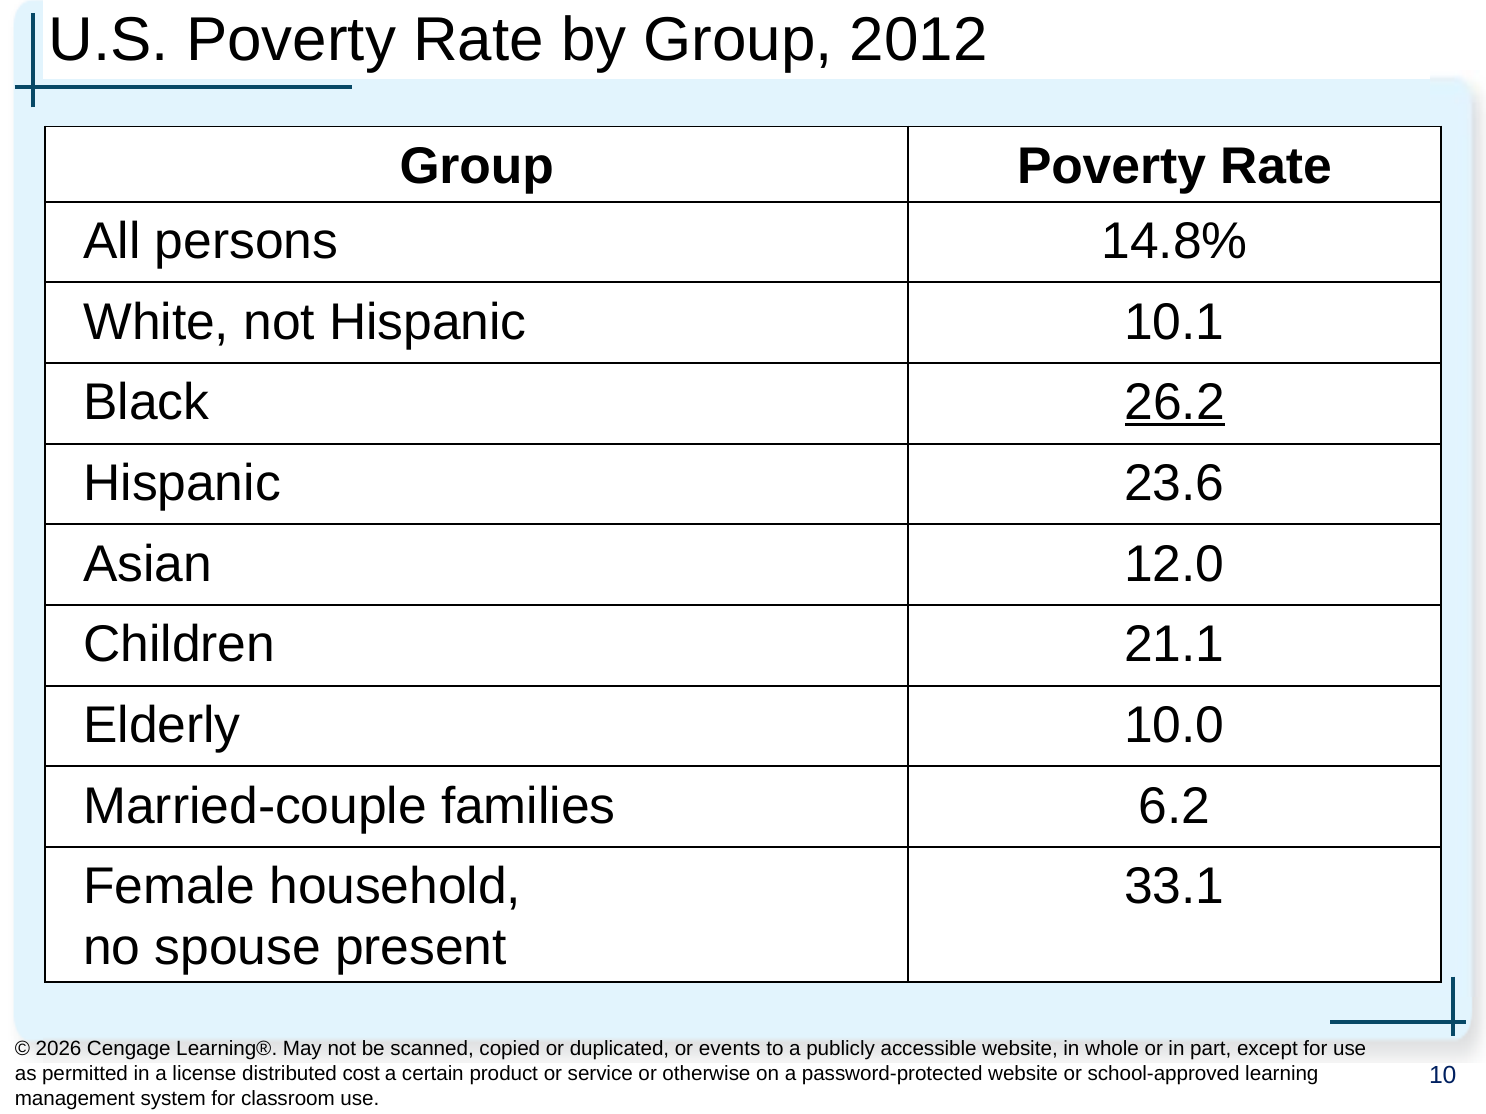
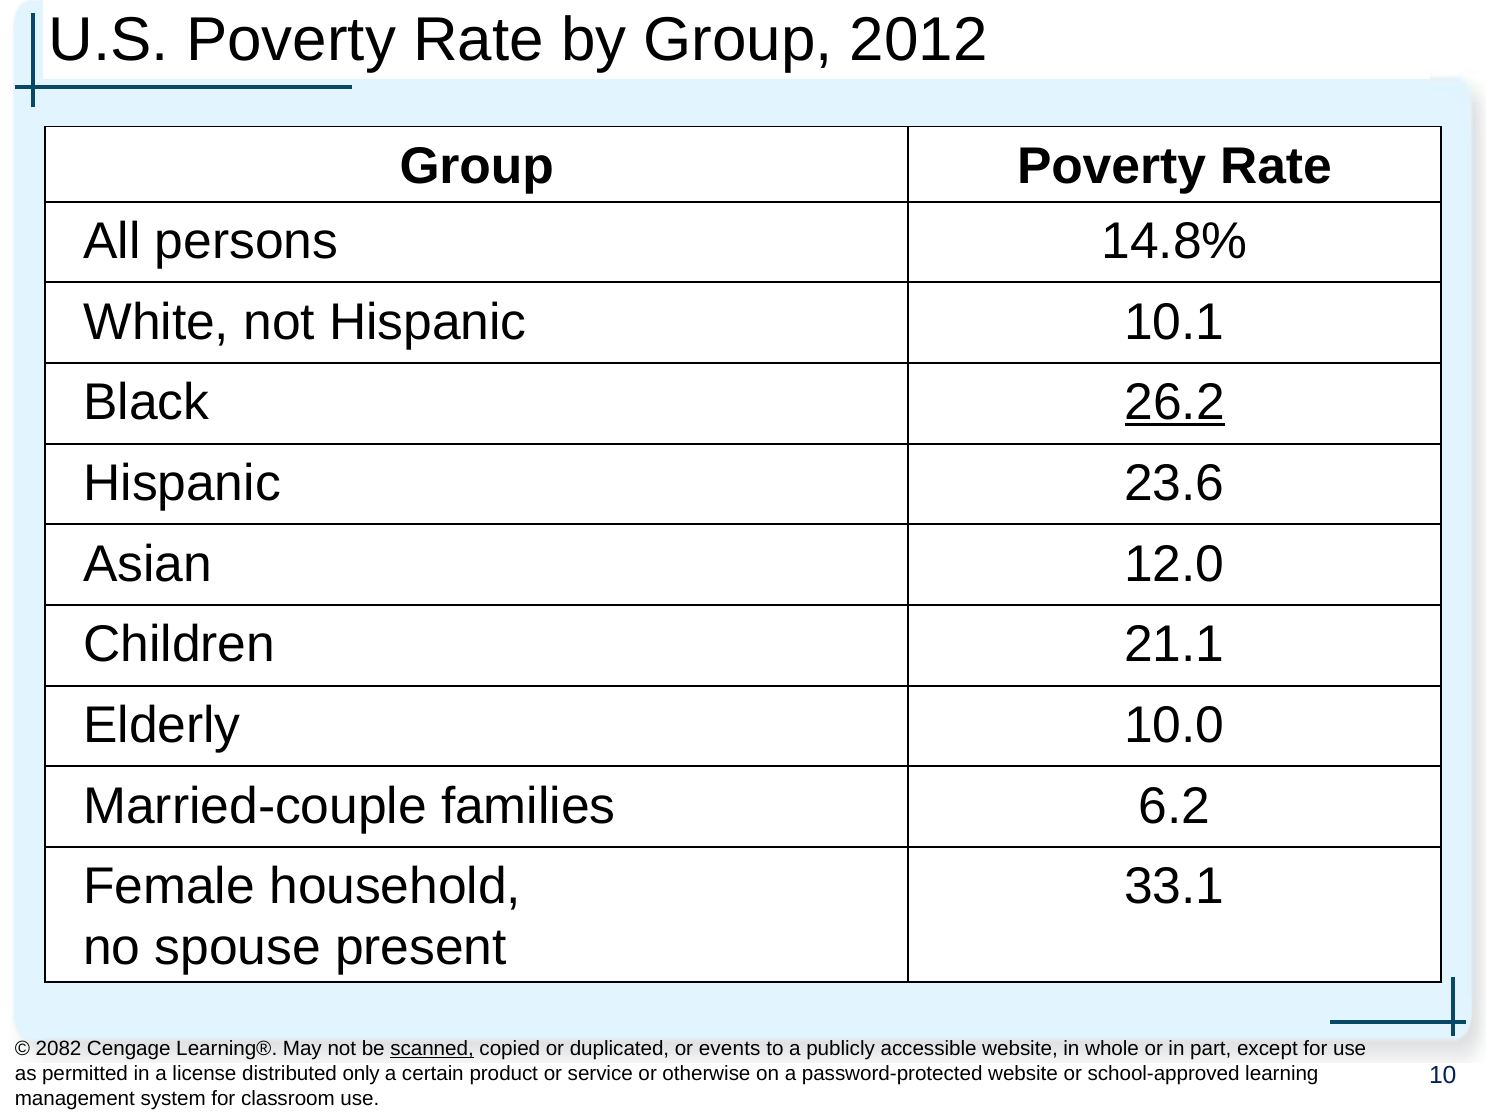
2026: 2026 -> 2082
scanned underline: none -> present
cost: cost -> only
